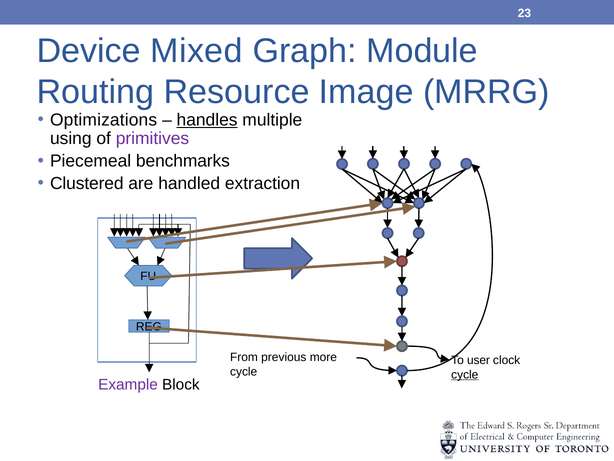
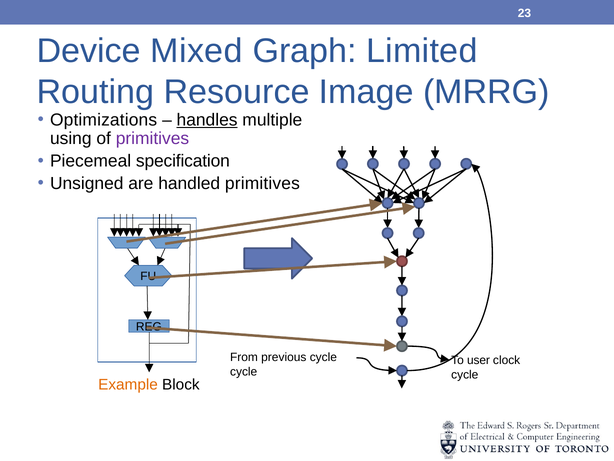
Module: Module -> Limited
benchmarks: benchmarks -> specification
Clustered: Clustered -> Unsigned
handled extraction: extraction -> primitives
previous more: more -> cycle
cycle at (465, 374) underline: present -> none
Example colour: purple -> orange
